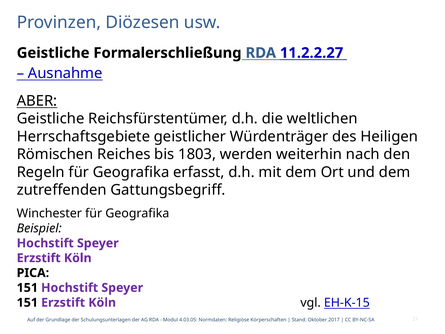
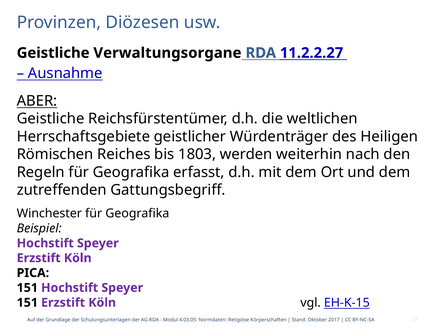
Formalerschließung: Formalerschließung -> Verwaltungsorgane
